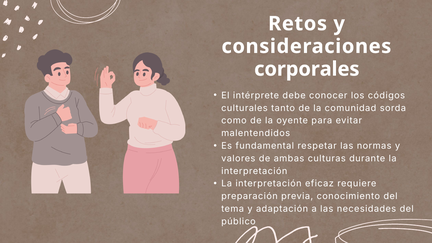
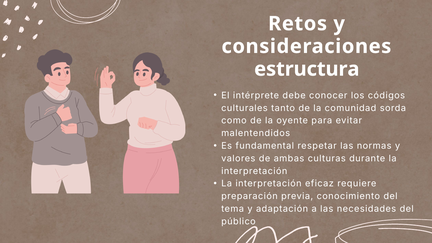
corporales: corporales -> estructura
